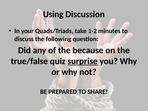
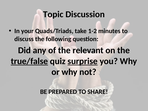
Using: Using -> Topic
because: because -> relevant
true/false underline: none -> present
